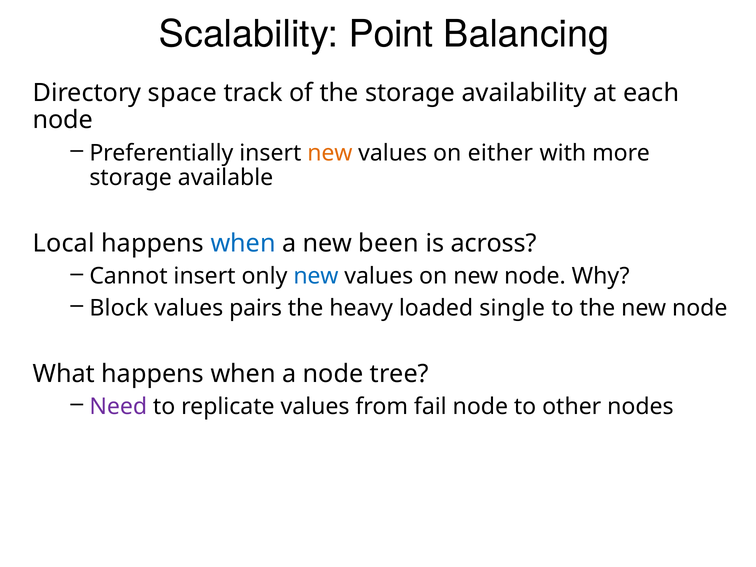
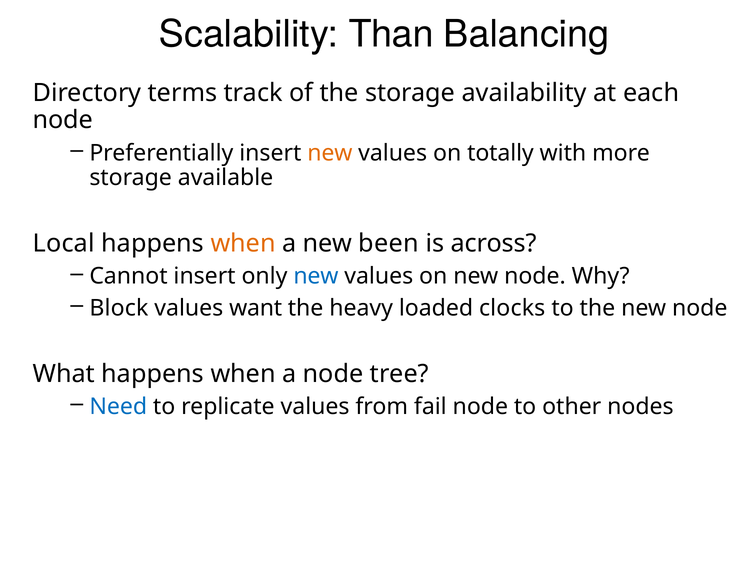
Point: Point -> Than
space: space -> terms
either: either -> totally
when at (243, 243) colour: blue -> orange
pairs: pairs -> want
single: single -> clocks
Need colour: purple -> blue
